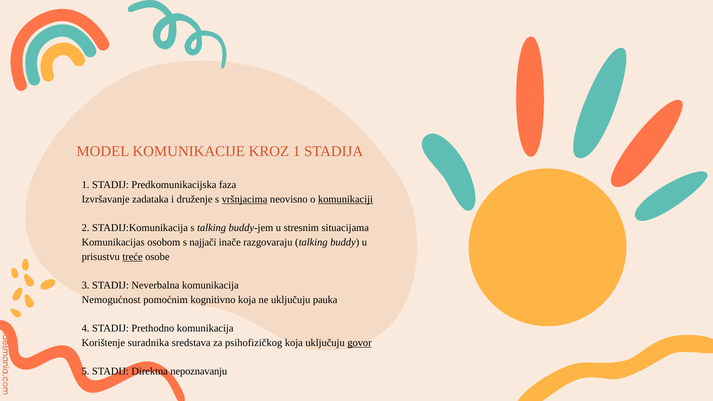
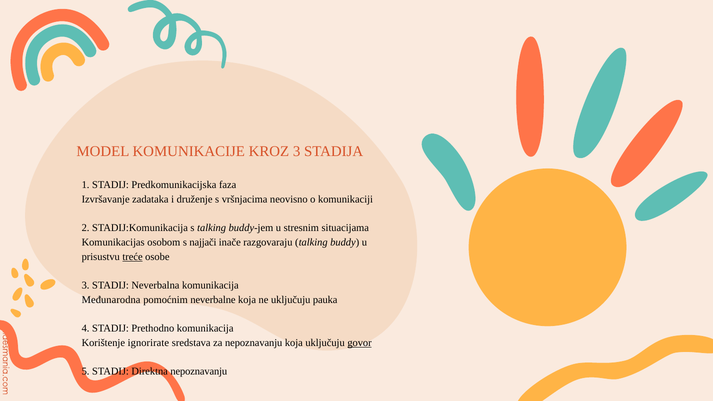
KROZ 1: 1 -> 3
vršnjacima underline: present -> none
komunikaciji underline: present -> none
Nemogućnost: Nemogućnost -> Međunarodna
kognitivno: kognitivno -> neverbalne
suradnika: suradnika -> ignorirate
za psihofizičkog: psihofizičkog -> nepoznavanju
